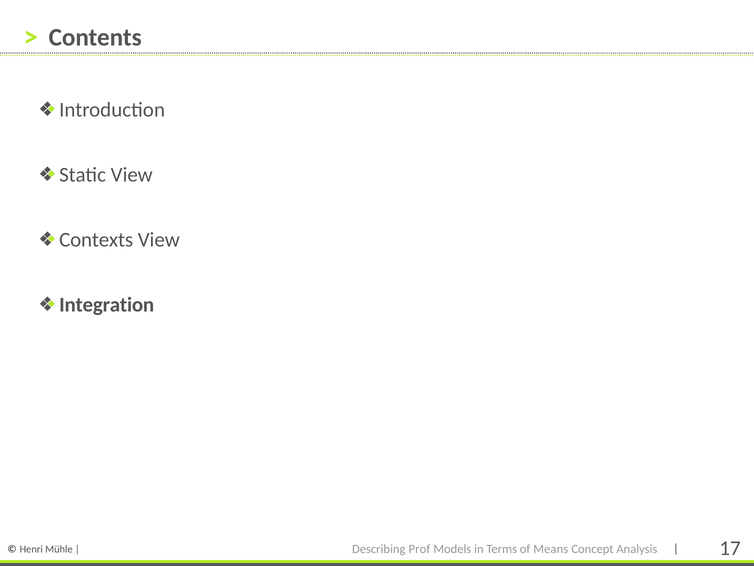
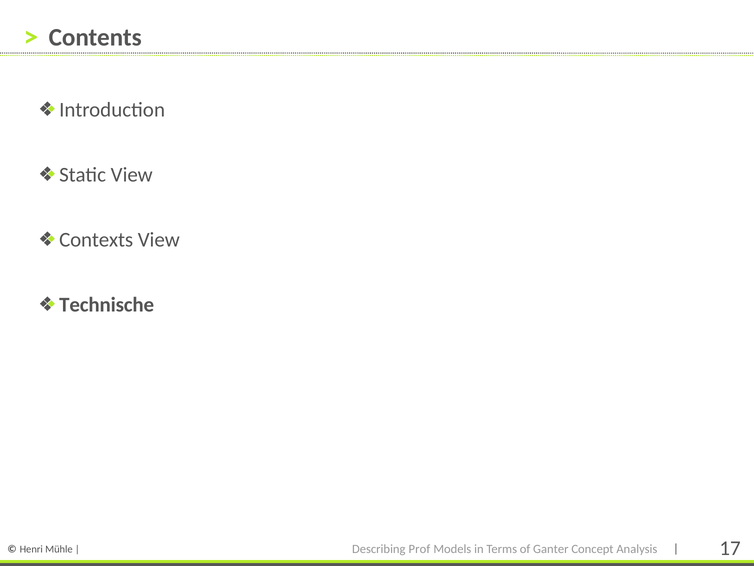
Integration: Integration -> Technische
Means: Means -> Ganter
